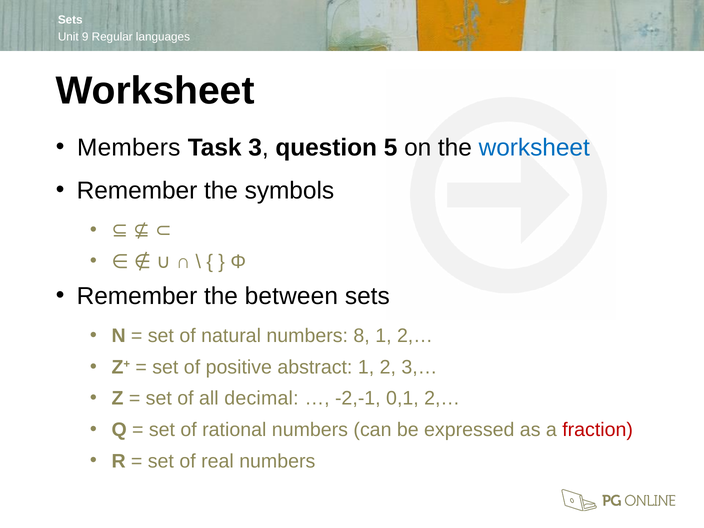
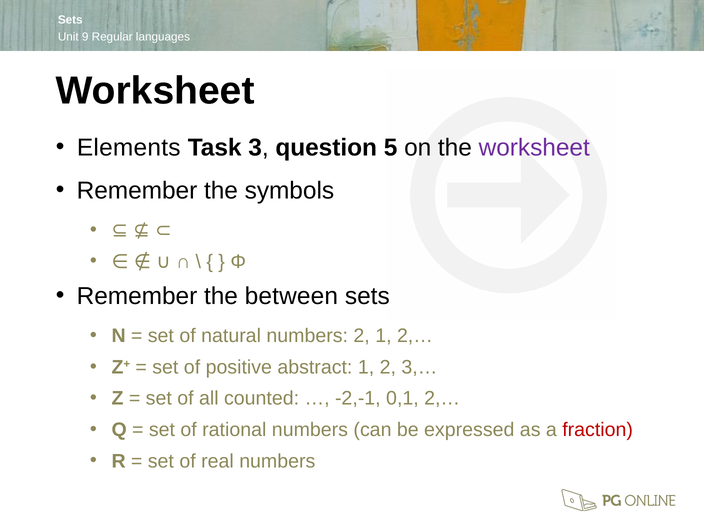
Members: Members -> Elements
worksheet at (534, 148) colour: blue -> purple
numbers 8: 8 -> 2
decimal: decimal -> counted
